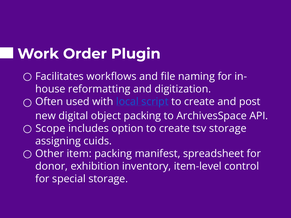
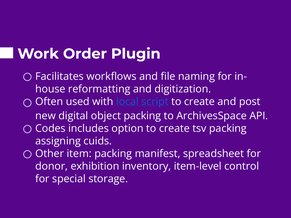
Scope: Scope -> Codes
tsv storage: storage -> packing
